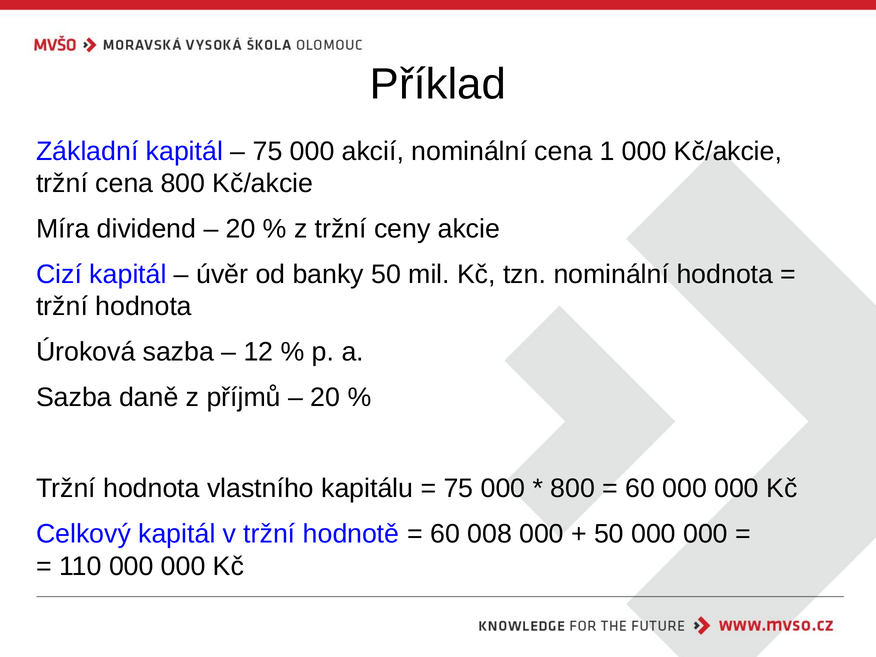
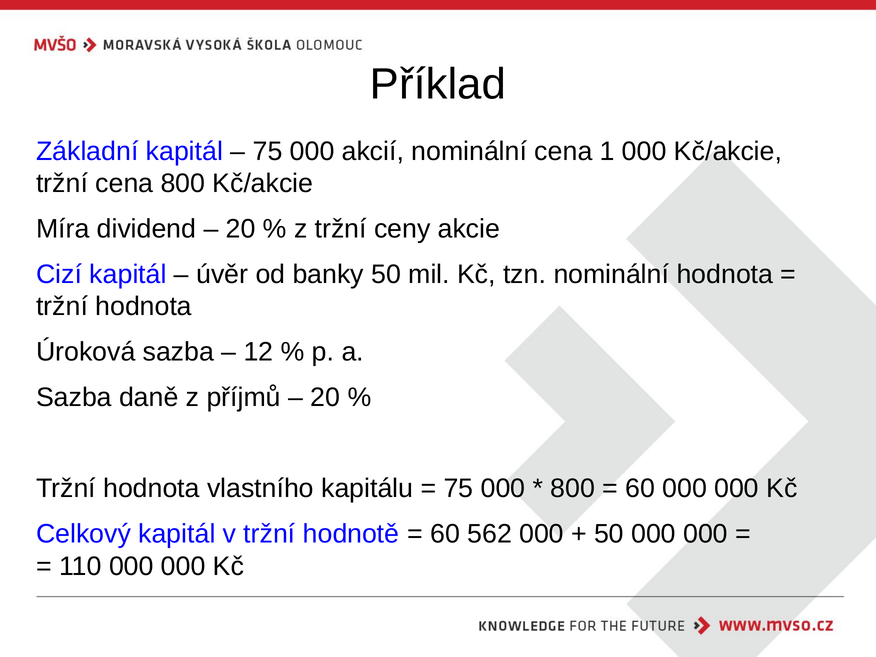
008: 008 -> 562
